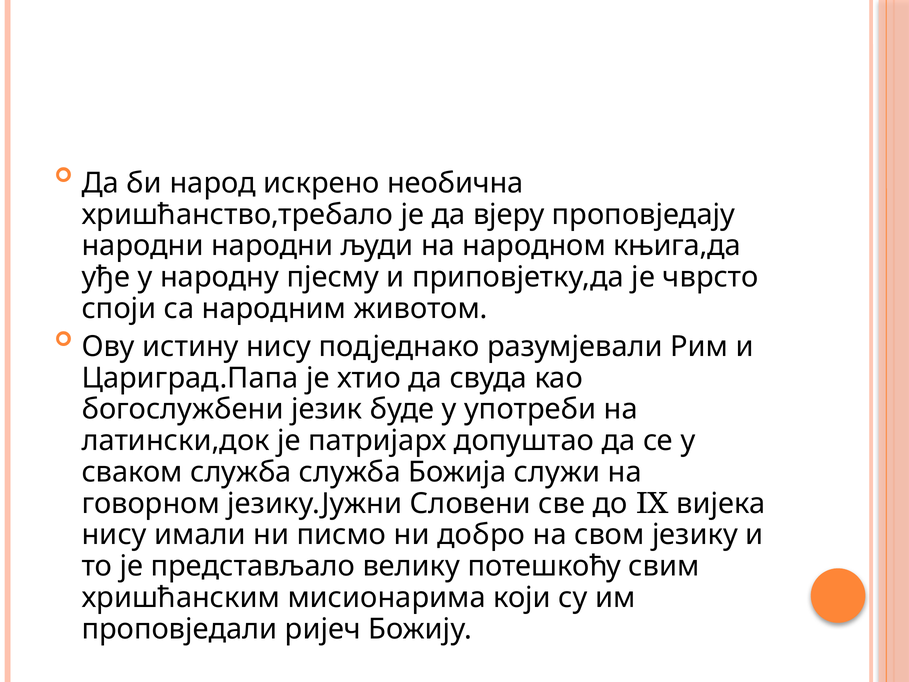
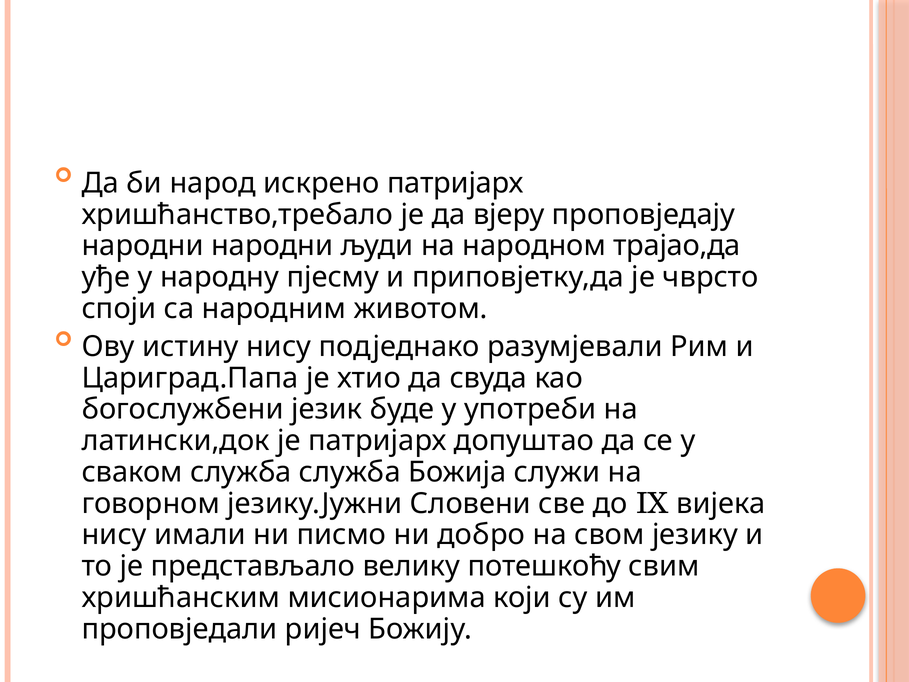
искрено необична: необична -> патријарх
књига,да: књига,да -> трајао,да
